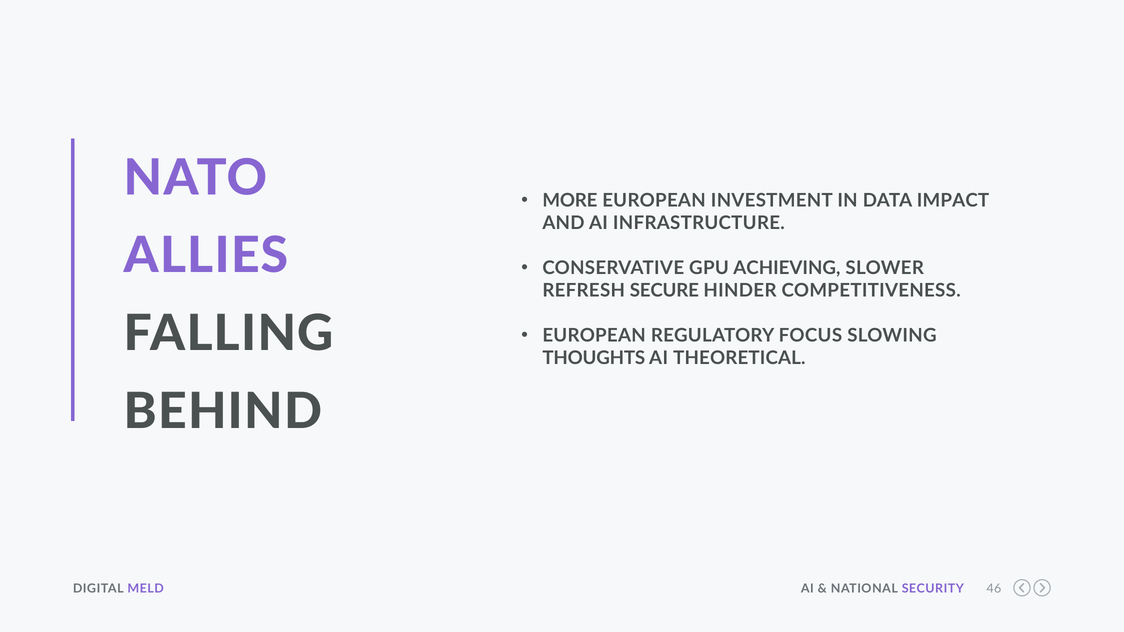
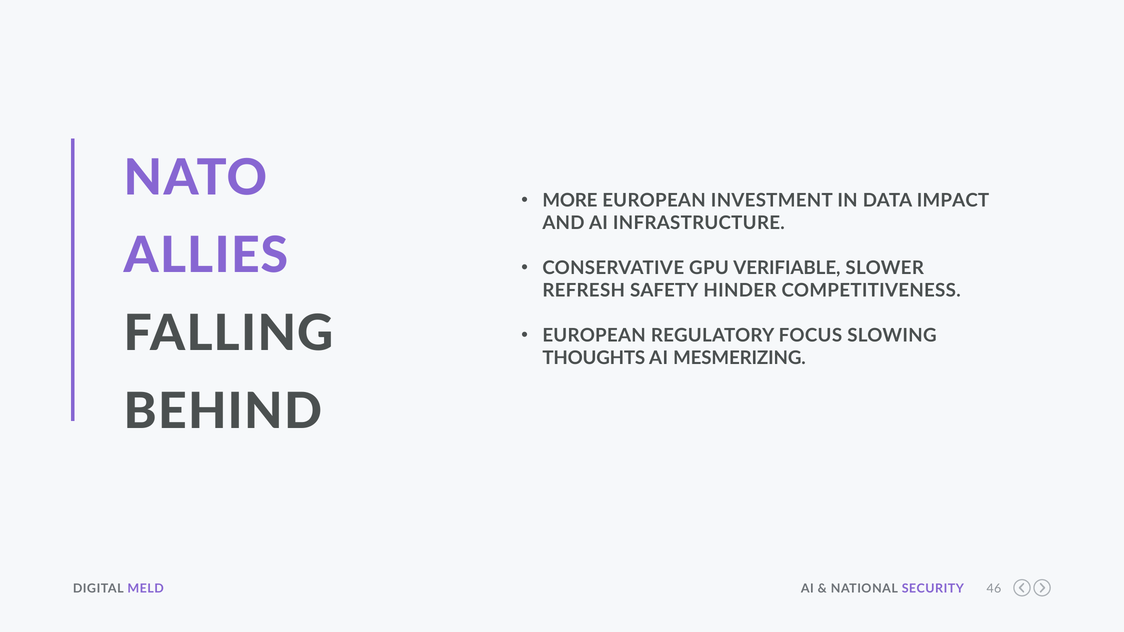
ACHIEVING: ACHIEVING -> VERIFIABLE
SECURE: SECURE -> SAFETY
THEORETICAL: THEORETICAL -> MESMERIZING
